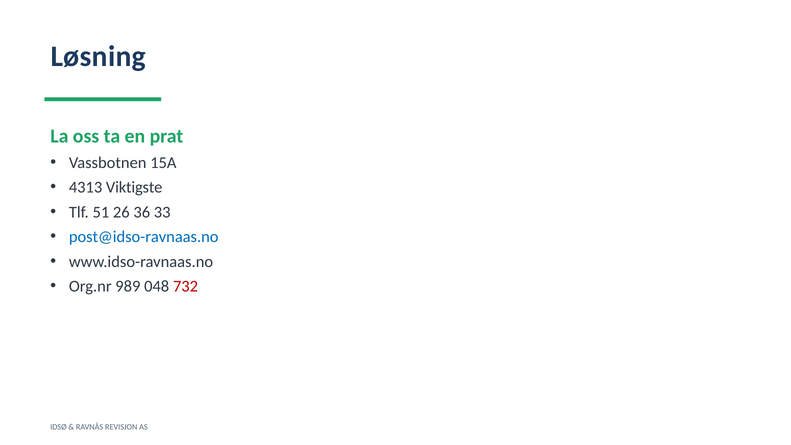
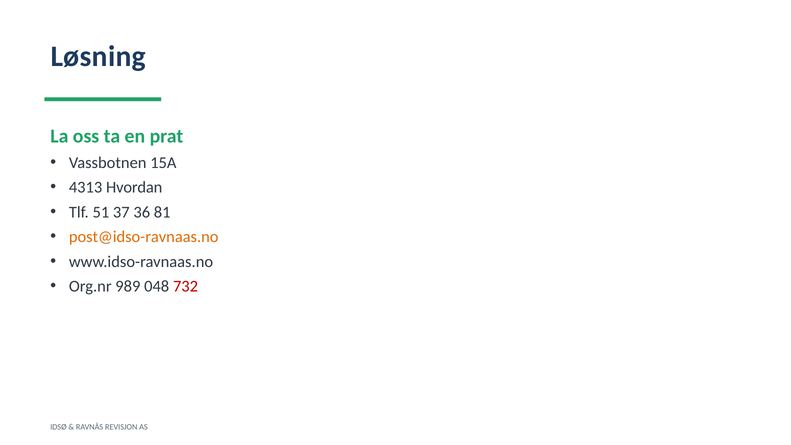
Viktigste: Viktigste -> Hvordan
26: 26 -> 37
33: 33 -> 81
post@idso-ravnaas.no colour: blue -> orange
